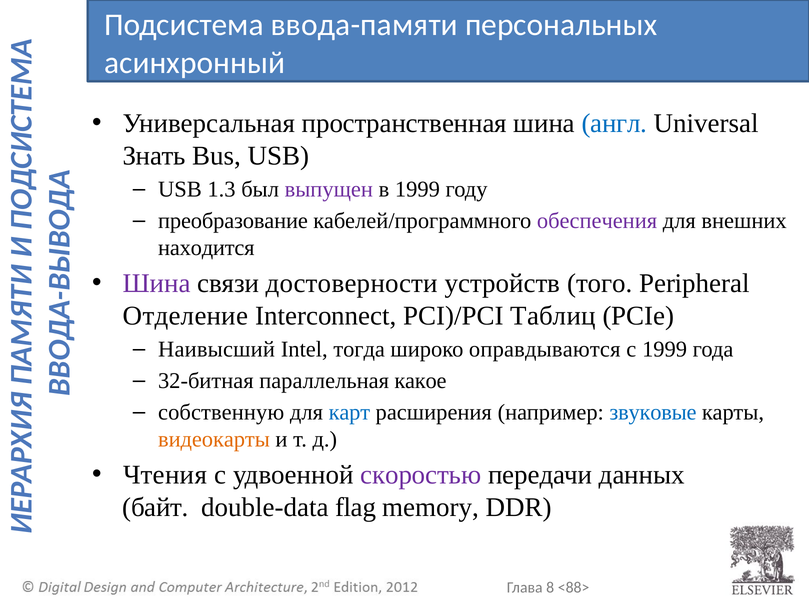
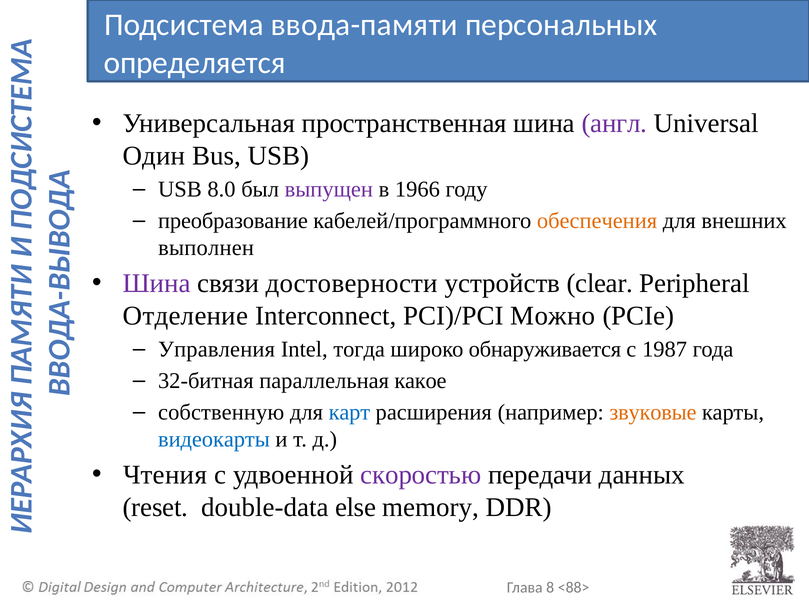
асинхронный: асинхронный -> определяется
англ colour: blue -> purple
Знать: Знать -> Один
1.3: 1.3 -> 8.0
в 1999: 1999 -> 1966
обеспечения colour: purple -> orange
находится: находится -> выполнен
того: того -> clear
Таблиц: Таблиц -> Можно
Наивысший: Наивысший -> Управления
оправдываются: оправдываются -> обнаруживается
с 1999: 1999 -> 1987
звуковые colour: blue -> orange
видеокарты colour: orange -> blue
байт: байт -> reset
flag: flag -> else
